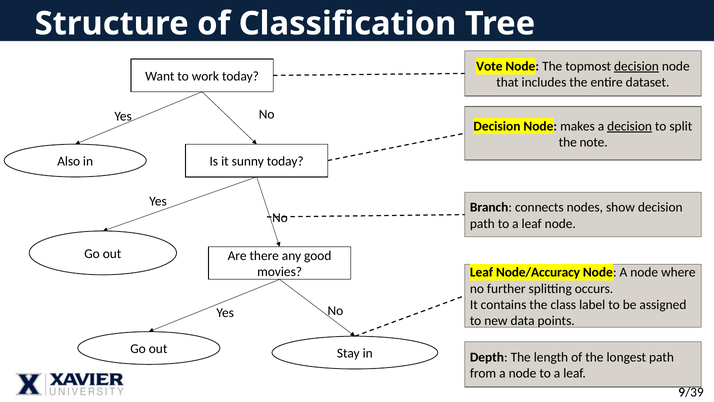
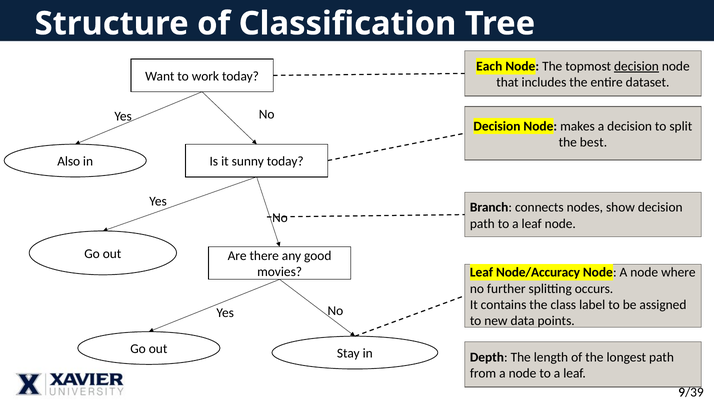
Vote: Vote -> Each
decision at (630, 126) underline: present -> none
note: note -> best
